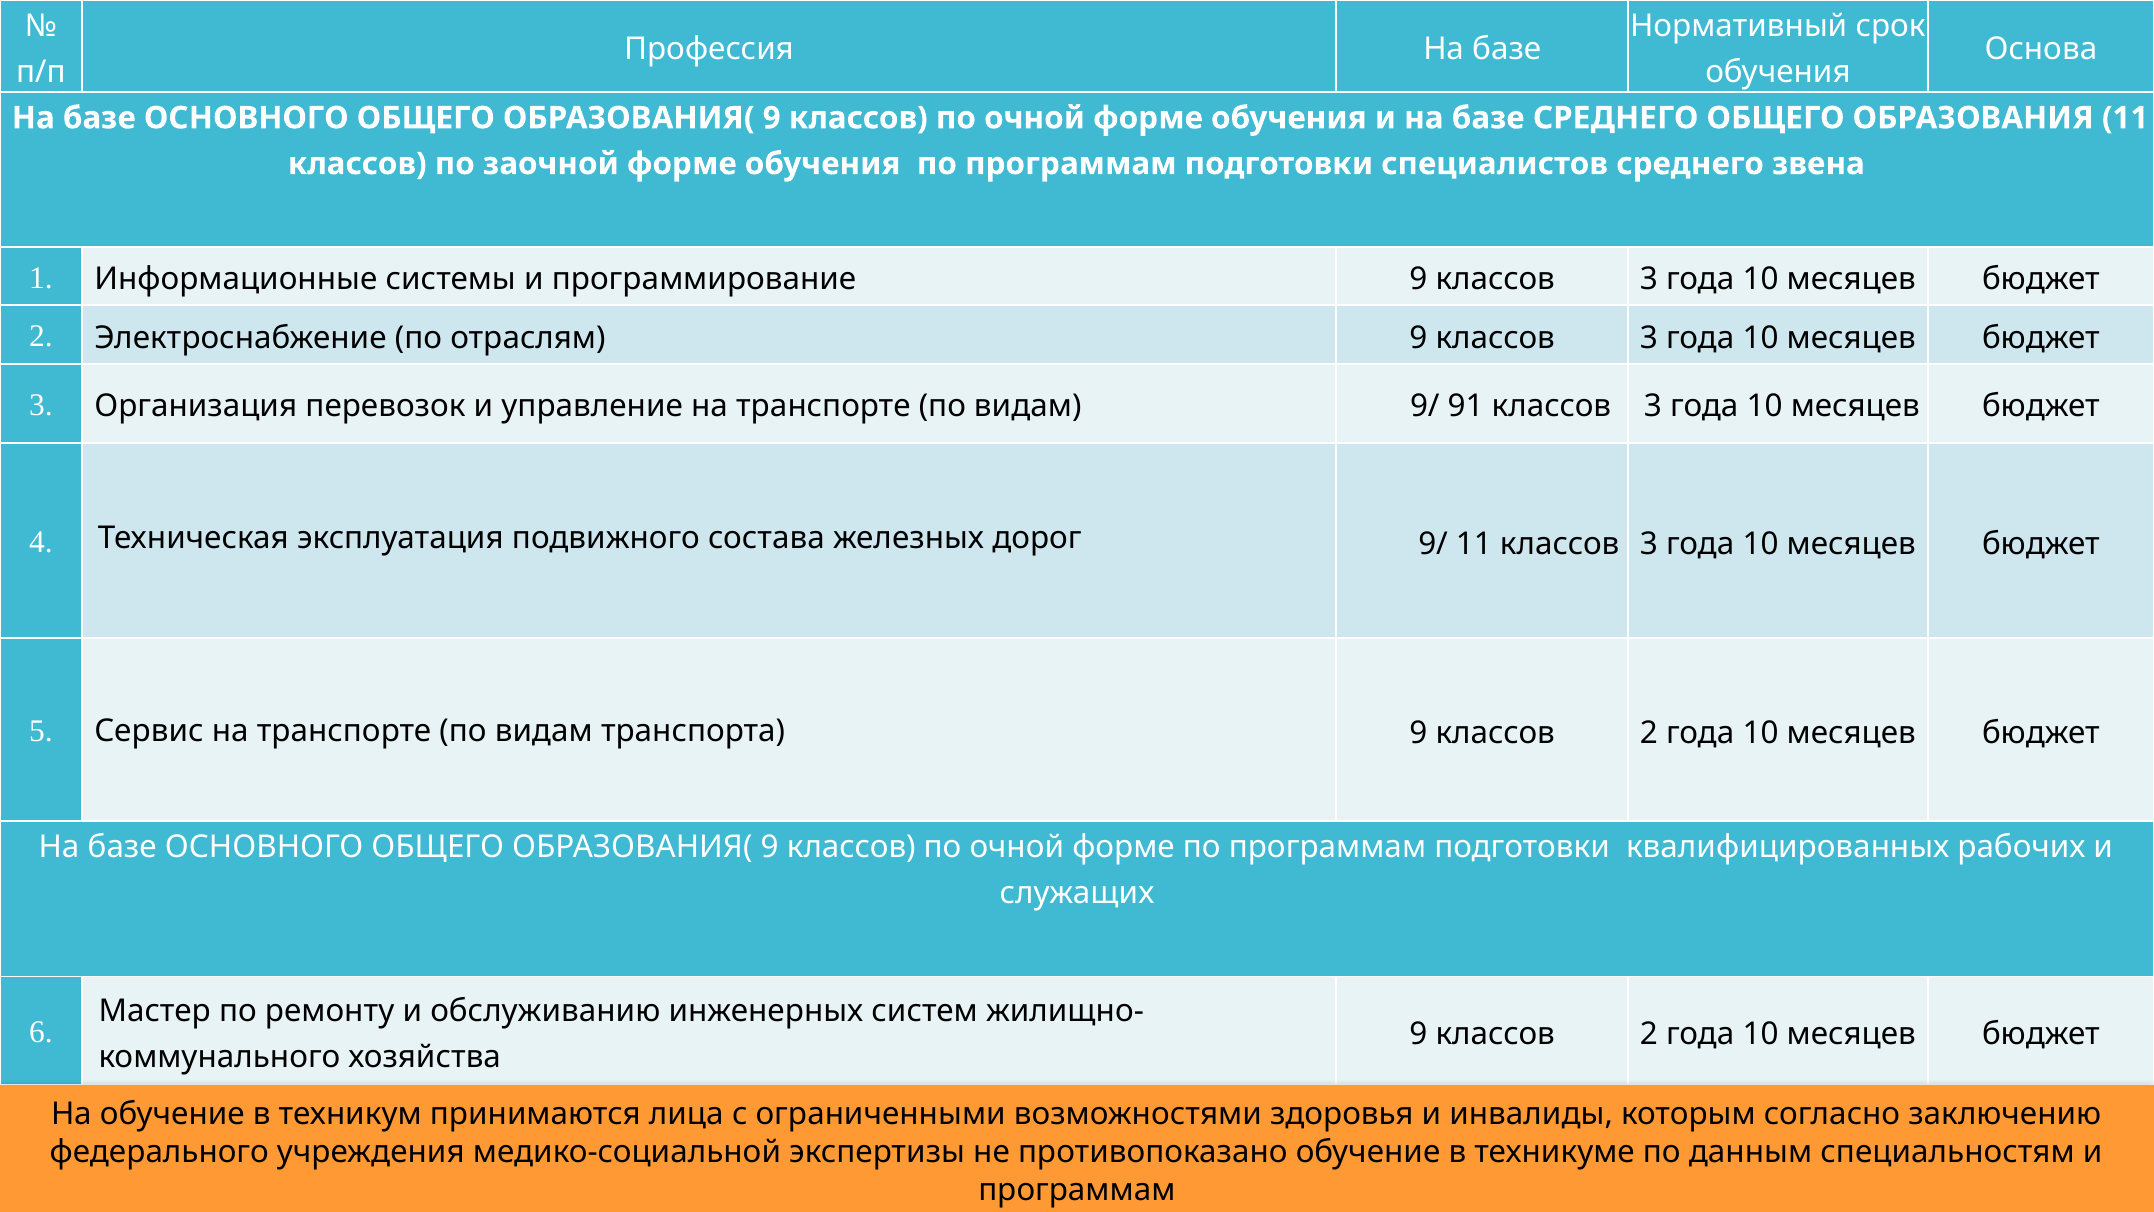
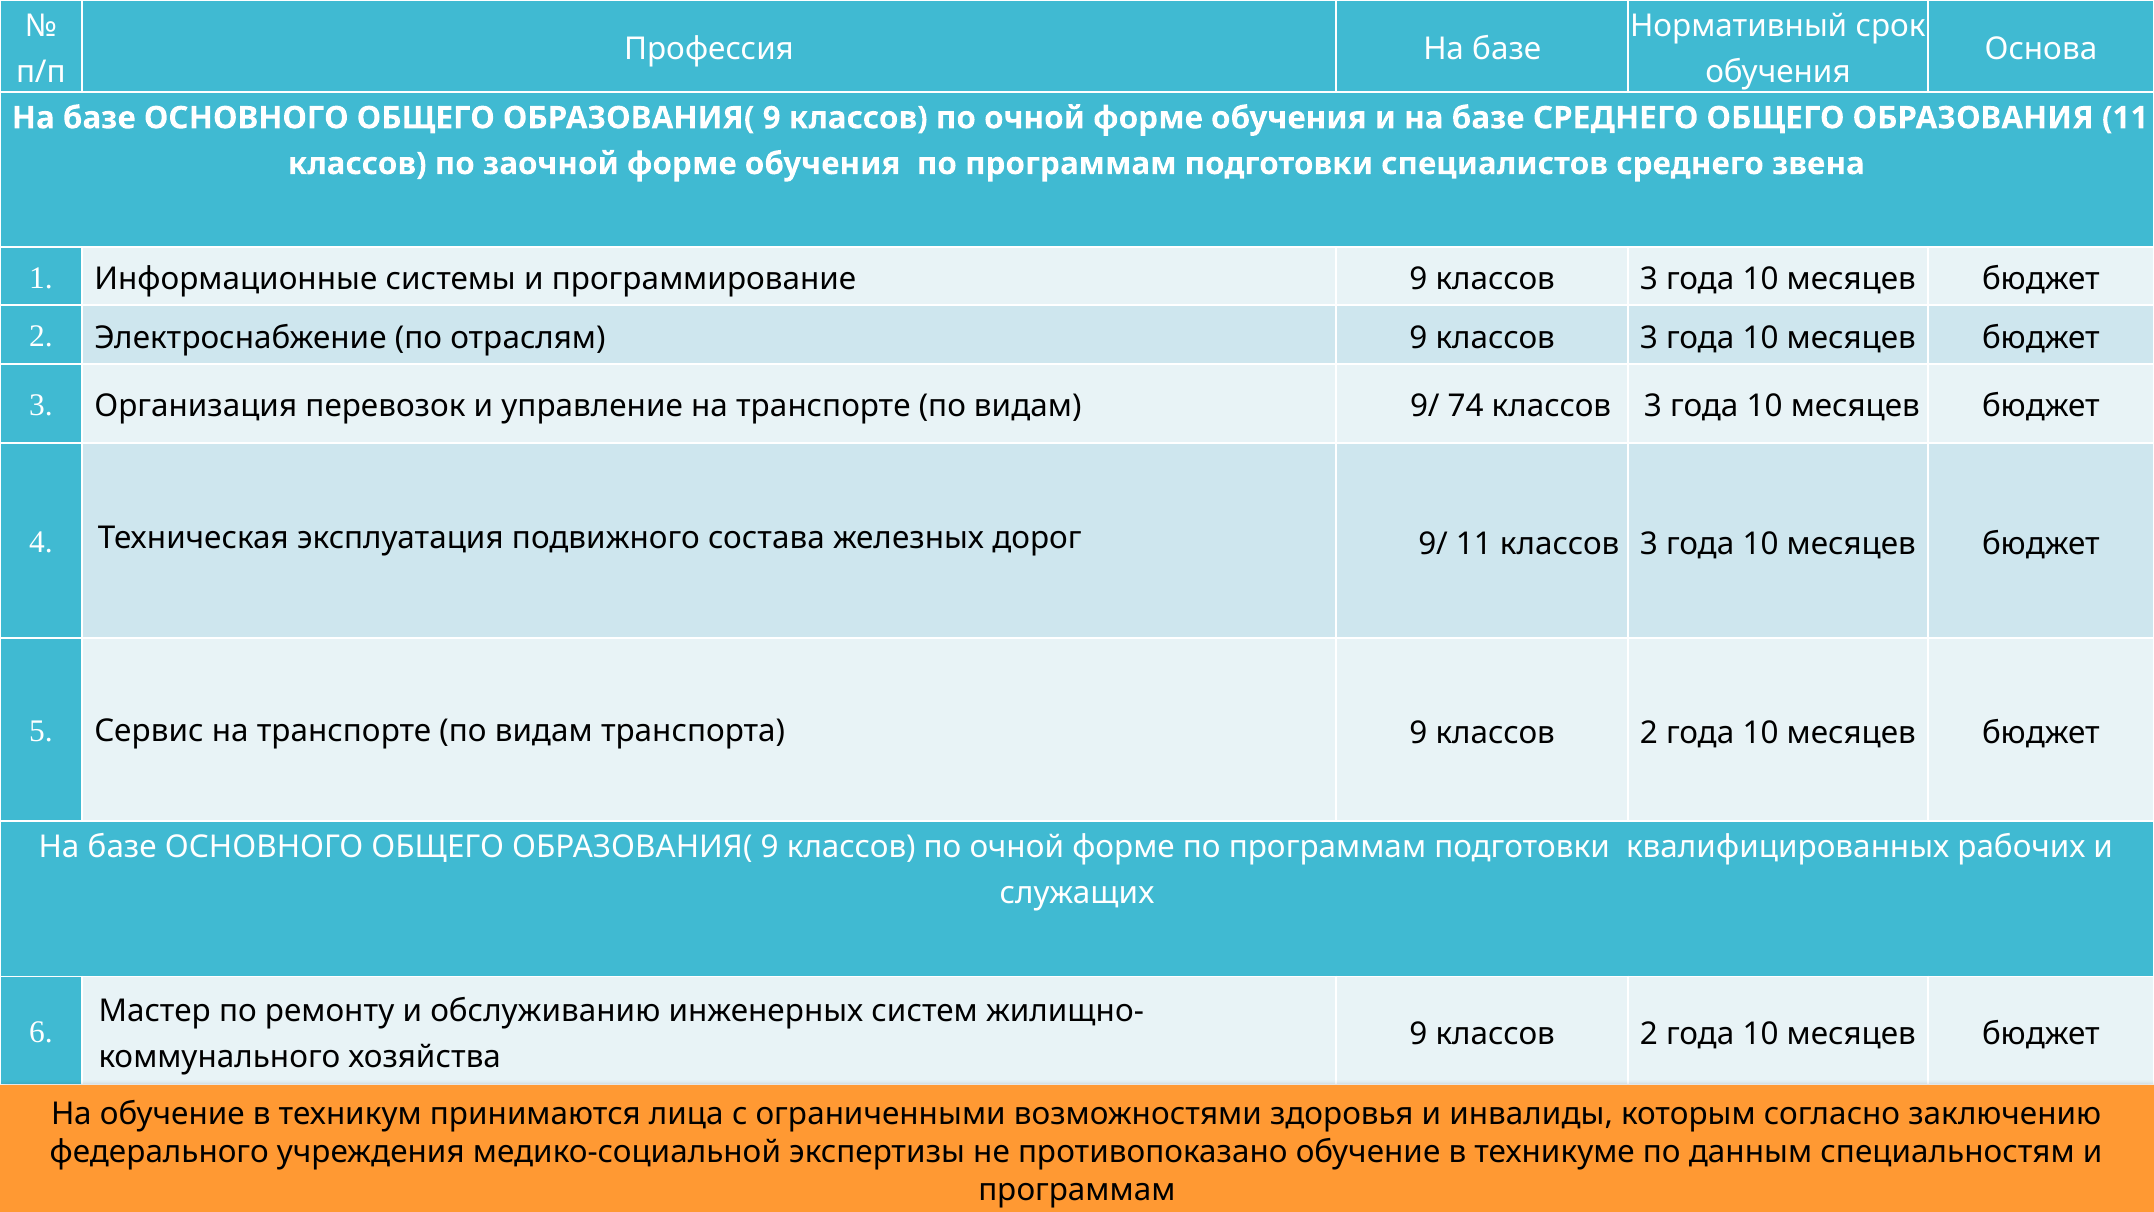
91: 91 -> 74
